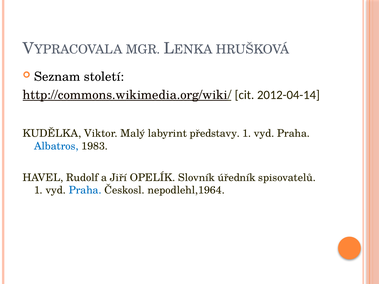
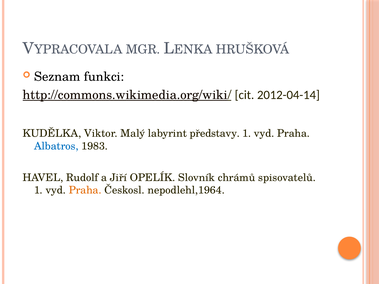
století: století -> funkci
úředník: úředník -> chrámů
Praha at (85, 190) colour: blue -> orange
